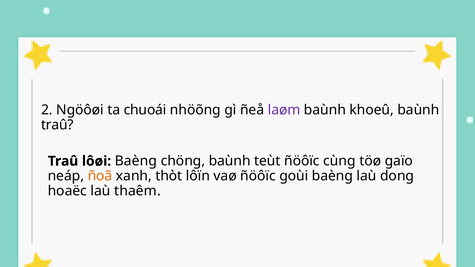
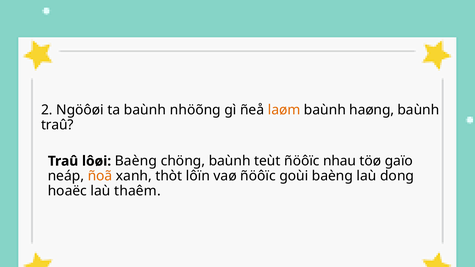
ta chuoái: chuoái -> baùnh
laøm colour: purple -> orange
khoeû: khoeû -> haøng
cùng: cùng -> nhau
